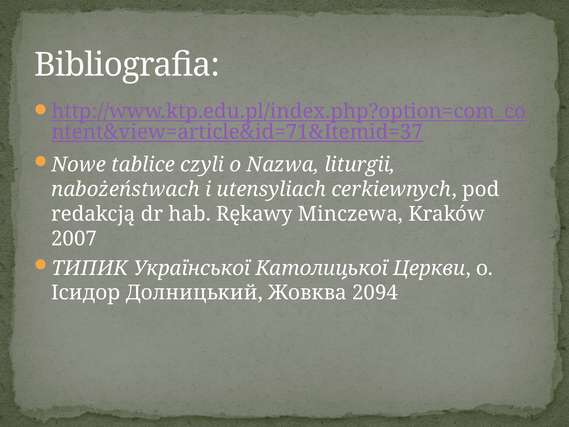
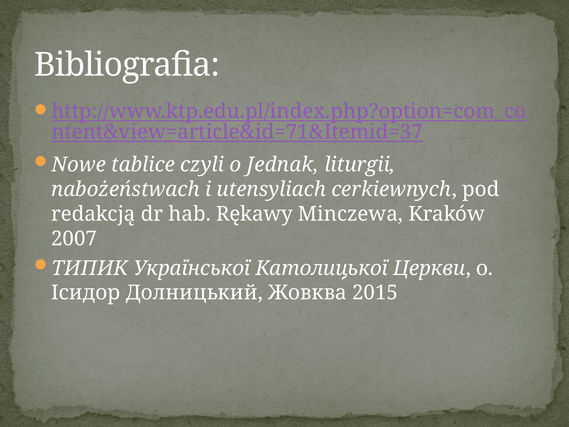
Nazwa: Nazwa -> Jednak
2094: 2094 -> 2015
